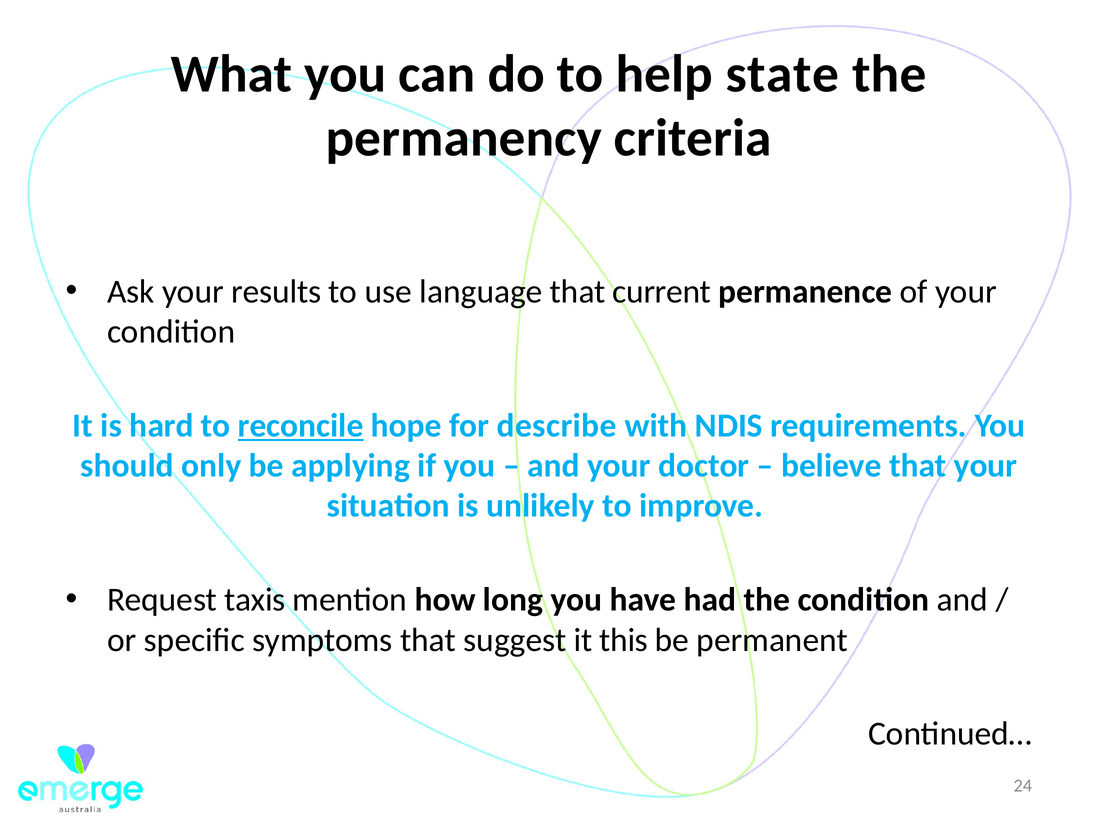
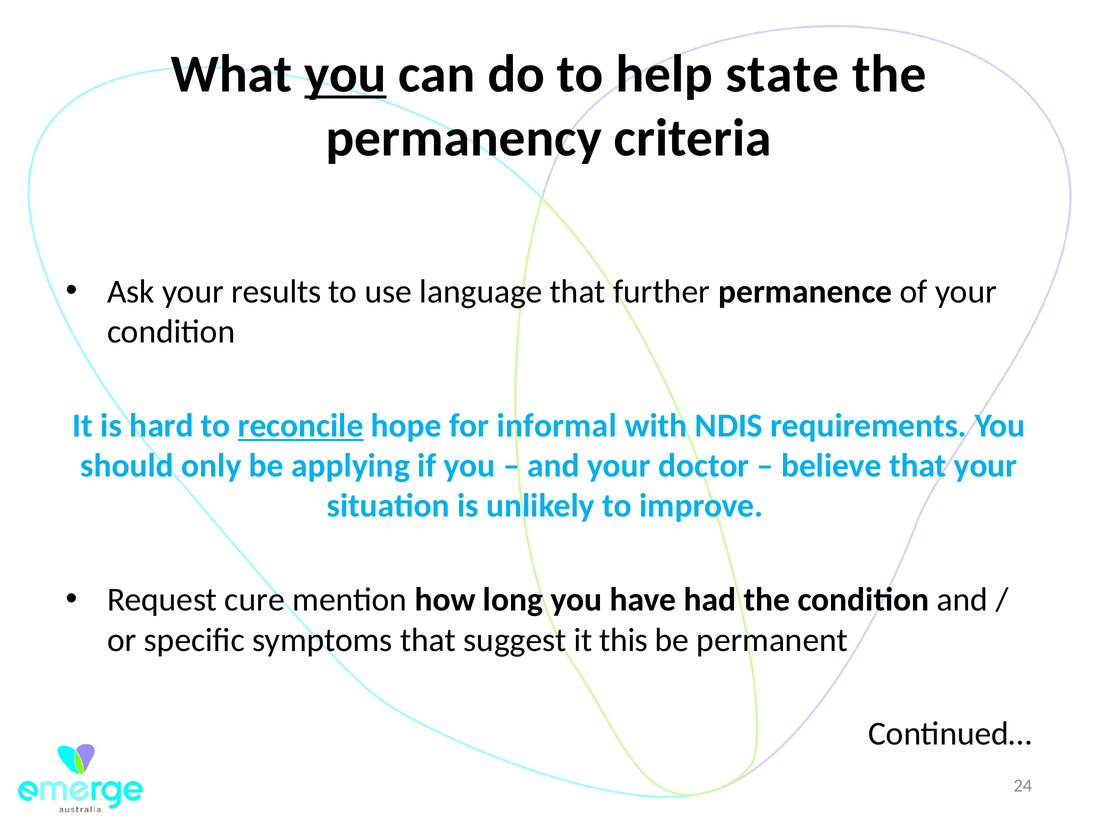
you at (345, 74) underline: none -> present
current: current -> further
describe: describe -> informal
taxis: taxis -> cure
